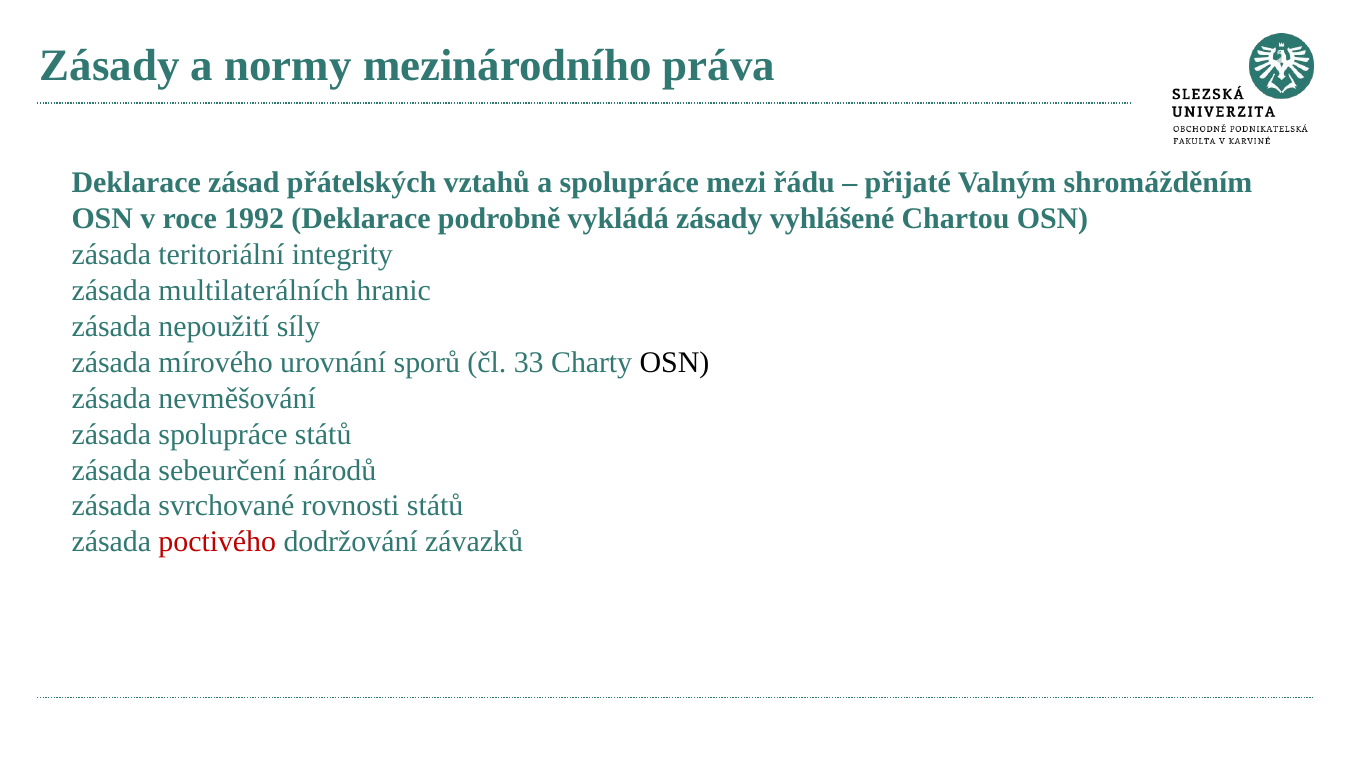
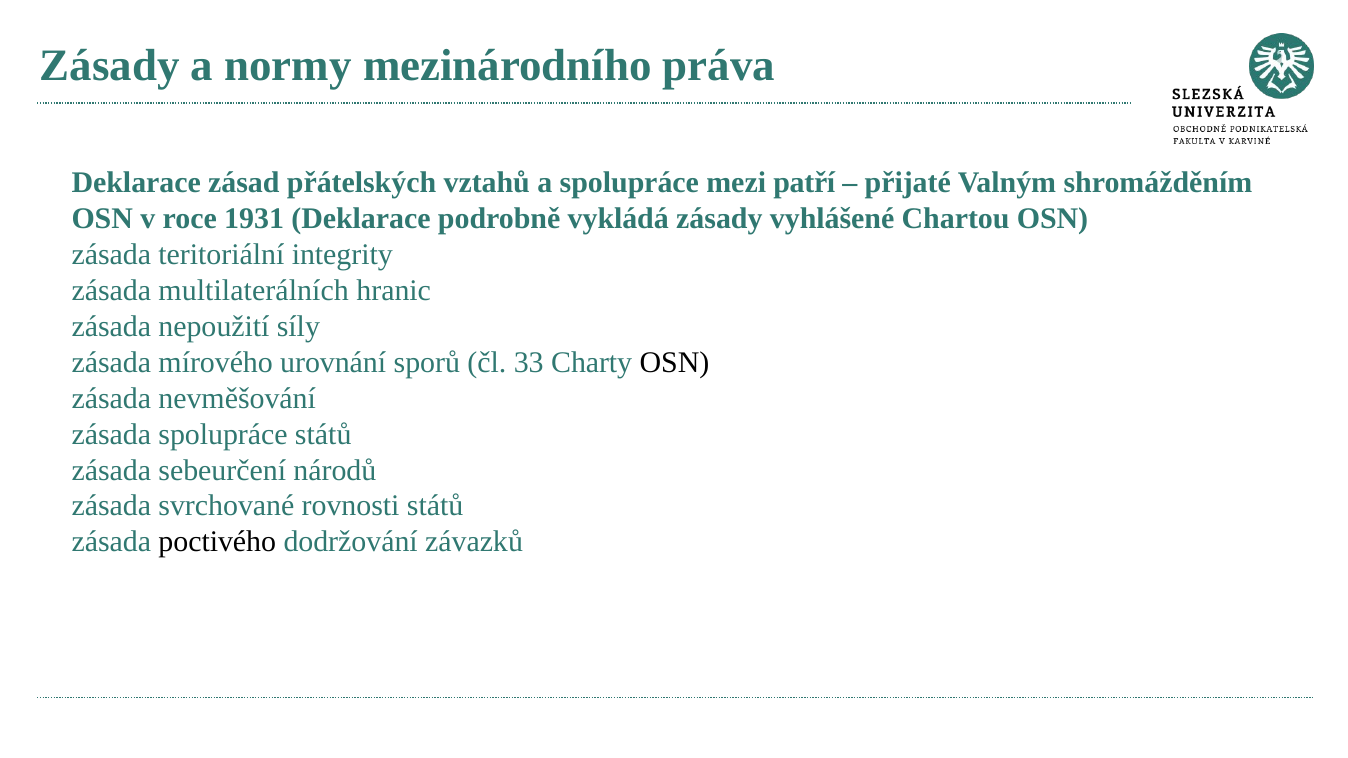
řádu: řádu -> patří
1992: 1992 -> 1931
poctivého colour: red -> black
